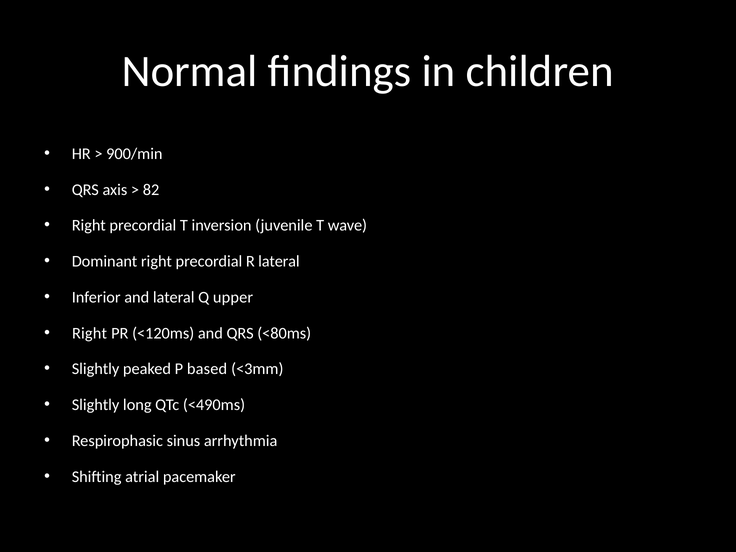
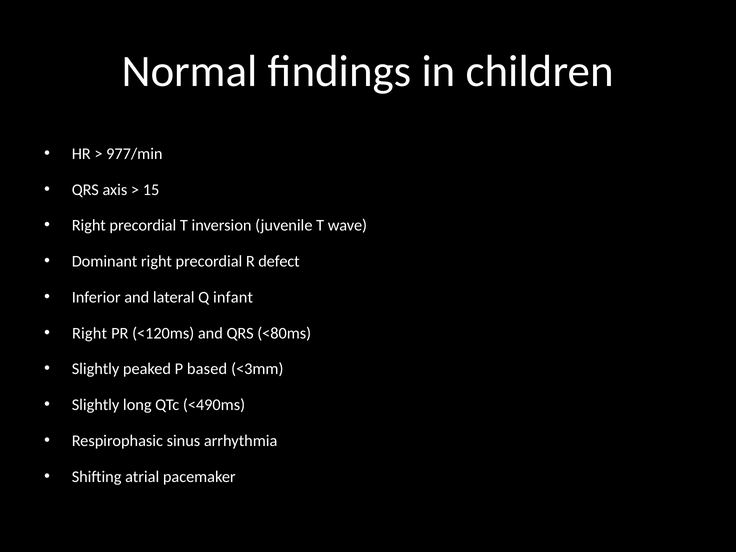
900/min: 900/min -> 977/min
82: 82 -> 15
R lateral: lateral -> defect
upper: upper -> infant
